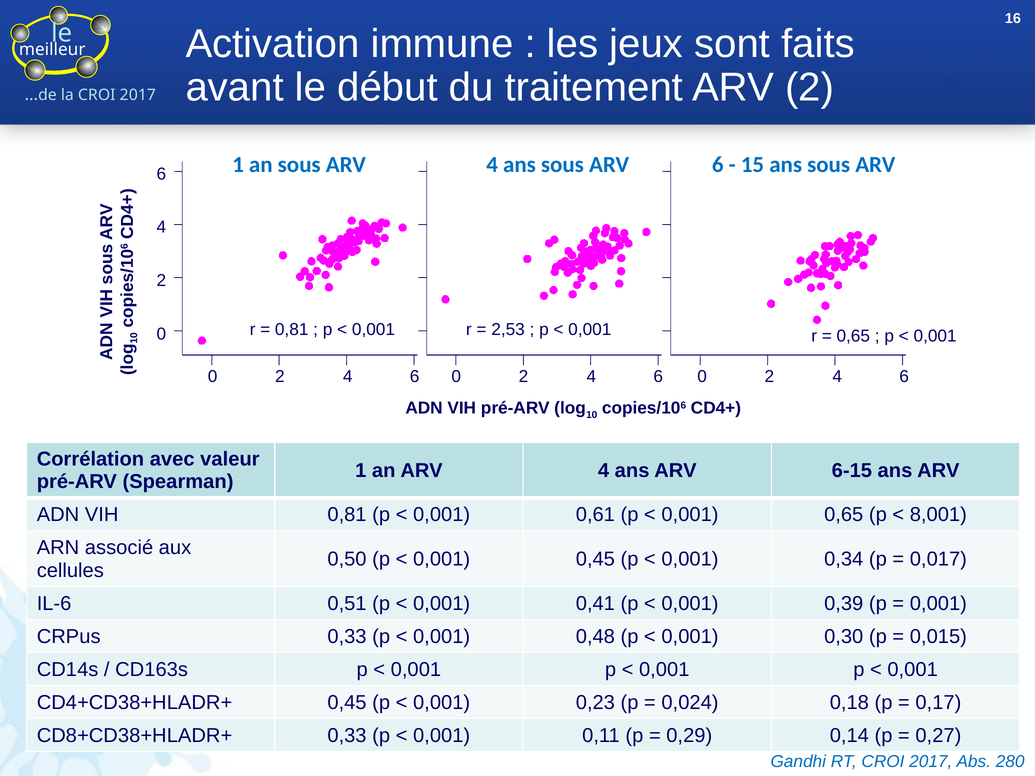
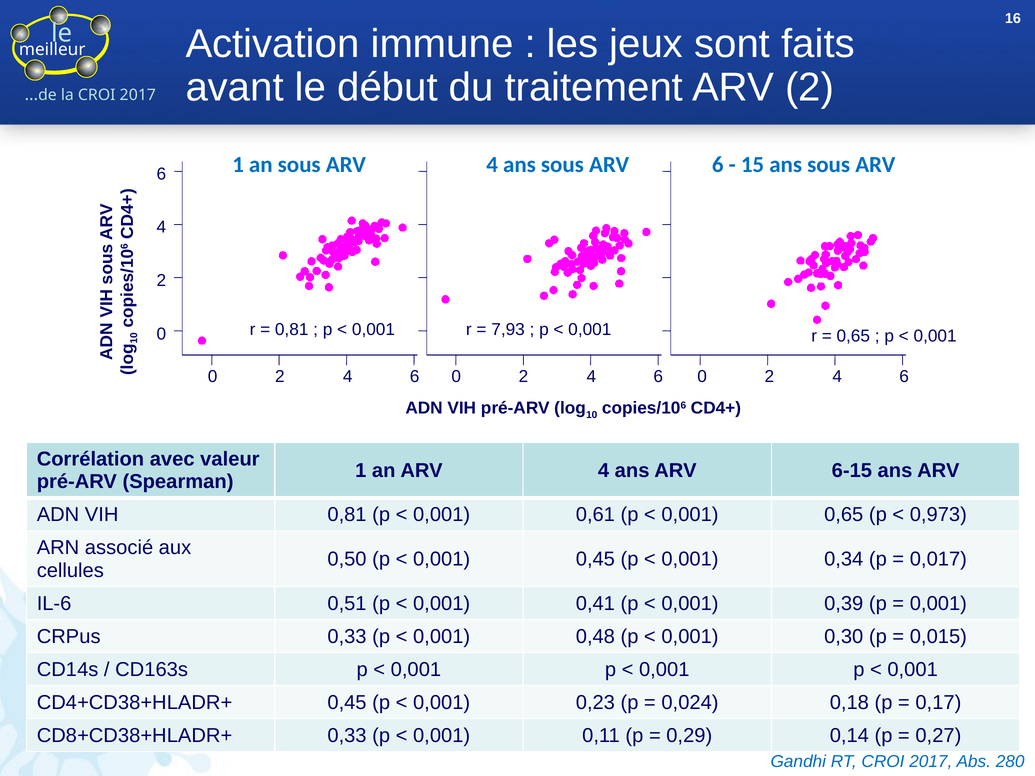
2,53: 2,53 -> 7,93
8,001: 8,001 -> 0,973
